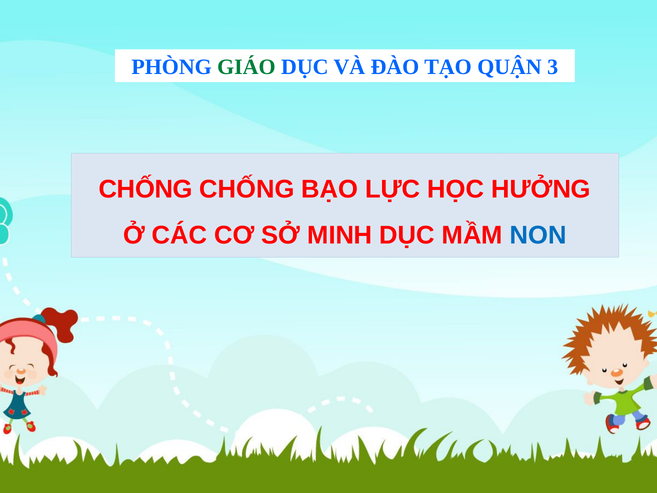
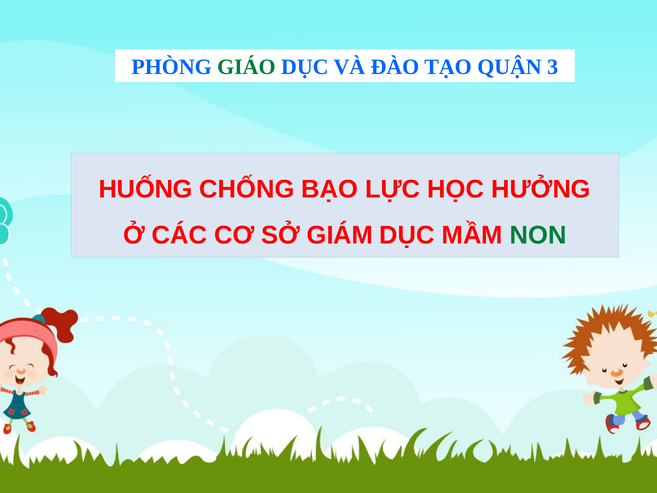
CHỐNG at (146, 189): CHỐNG -> HUỐNG
MINH: MINH -> GIÁM
NON colour: blue -> green
